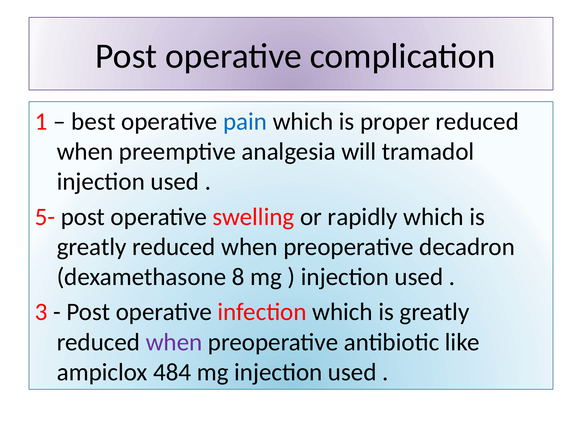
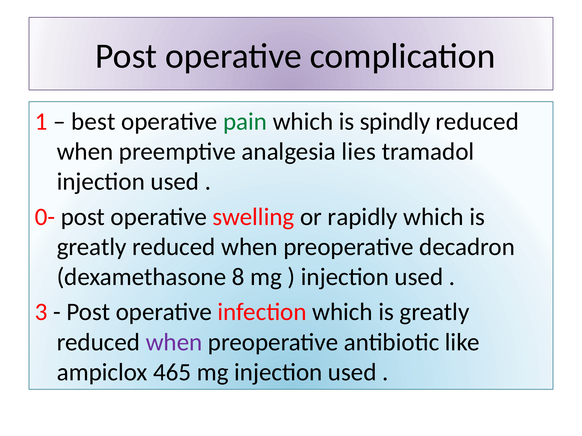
pain colour: blue -> green
proper: proper -> spindly
will: will -> lies
5-: 5- -> 0-
484: 484 -> 465
